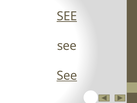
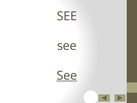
SEE at (67, 16) underline: present -> none
